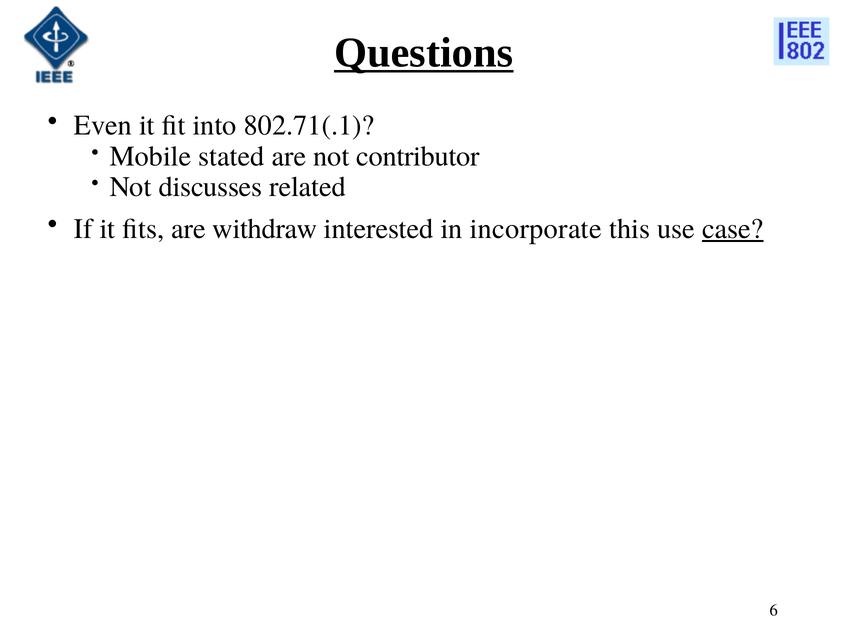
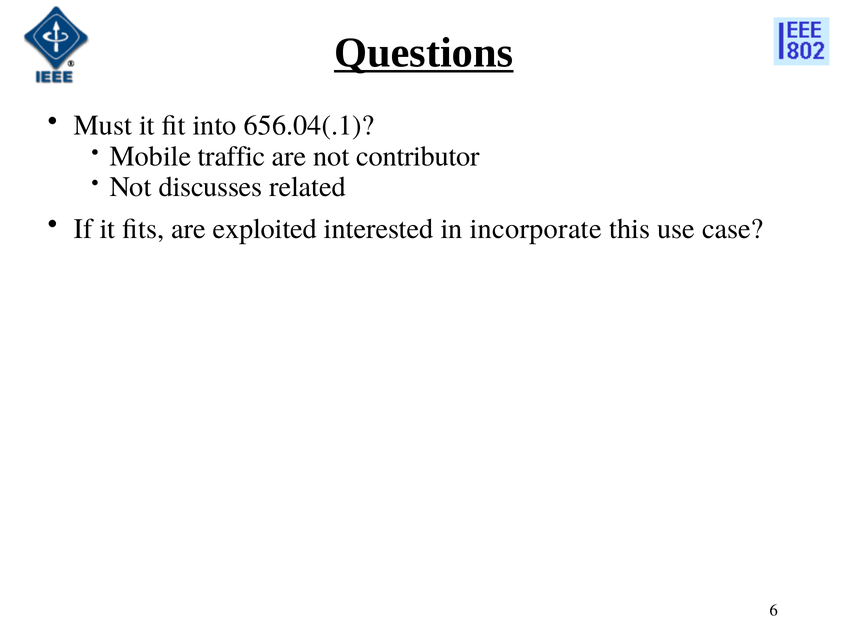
Even: Even -> Must
802.71(.1: 802.71(.1 -> 656.04(.1
stated: stated -> traffic
withdraw: withdraw -> exploited
case underline: present -> none
